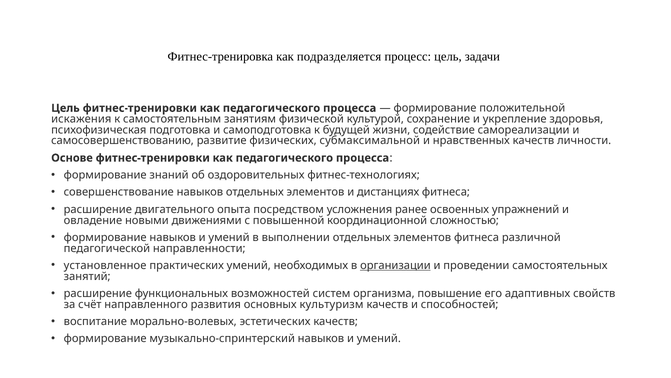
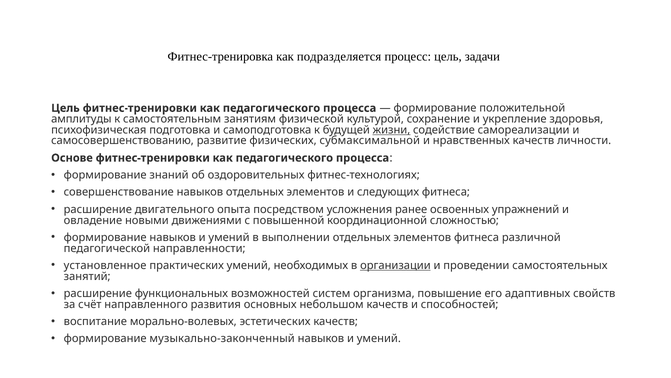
искажения: искажения -> амплитуды
жизни underline: none -> present
дистанциях: дистанциях -> следующих
культуризм: культуризм -> небольшом
музыкально-спринтерский: музыкально-спринтерский -> музыкально-законченный
